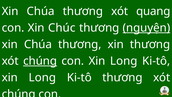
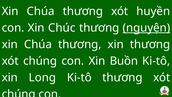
quang: quang -> huyền
chúng at (40, 61) underline: present -> none
con Xin Long: Long -> Buồn
